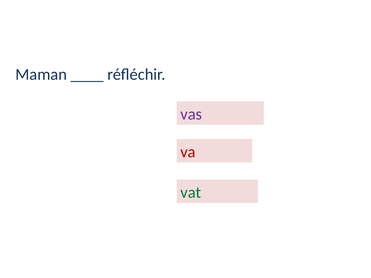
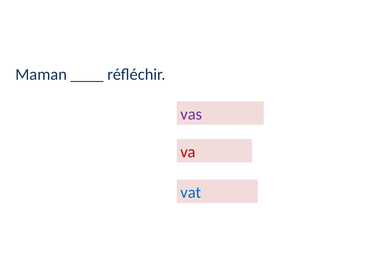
vat colour: green -> blue
